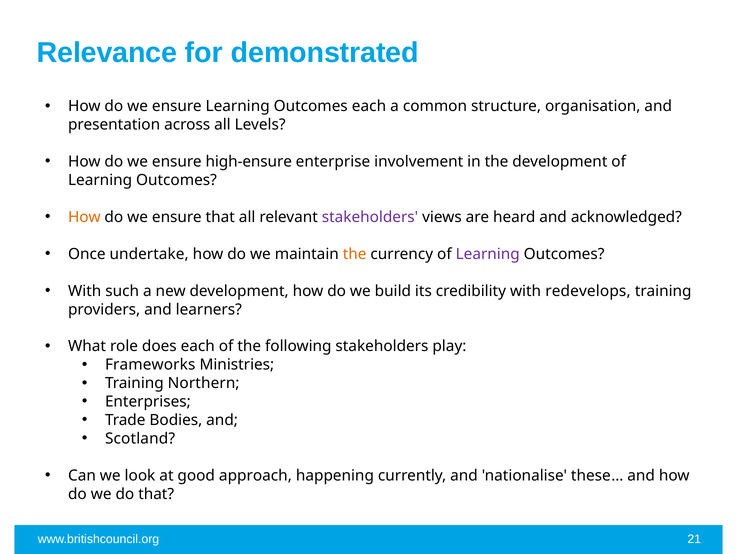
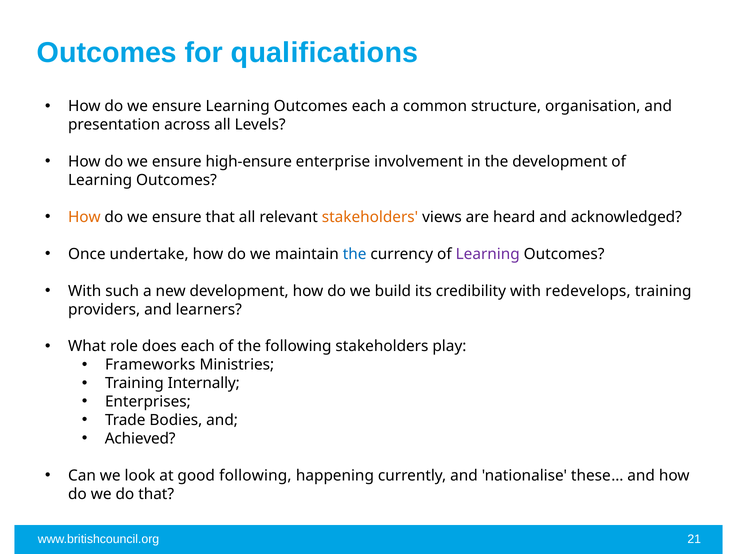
Relevance at (107, 53): Relevance -> Outcomes
demonstrated: demonstrated -> qualifications
stakeholders at (370, 217) colour: purple -> orange
the at (355, 254) colour: orange -> blue
Northern: Northern -> Internally
Scotland: Scotland -> Achieved
good approach: approach -> following
